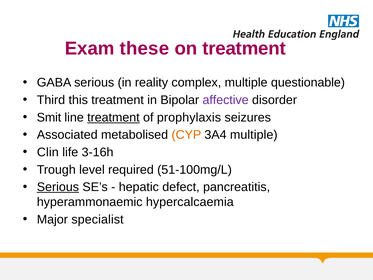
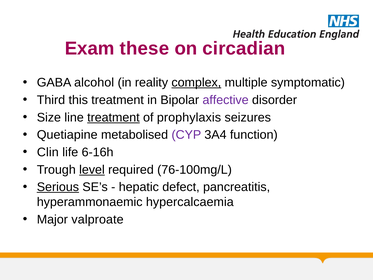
on treatment: treatment -> circadian
GABA serious: serious -> alcohol
complex underline: none -> present
questionable: questionable -> symptomatic
Smit: Smit -> Size
Associated: Associated -> Quetiapine
CYP colour: orange -> purple
3A4 multiple: multiple -> function
3-16h: 3-16h -> 6-16h
level underline: none -> present
51-100mg/L: 51-100mg/L -> 76-100mg/L
specialist: specialist -> valproate
